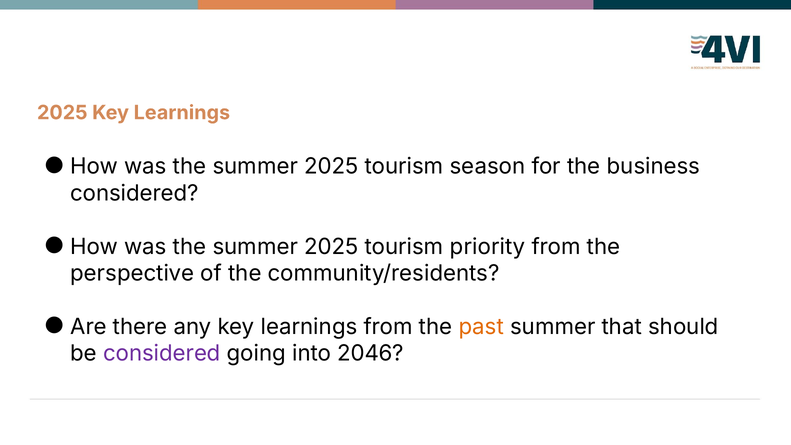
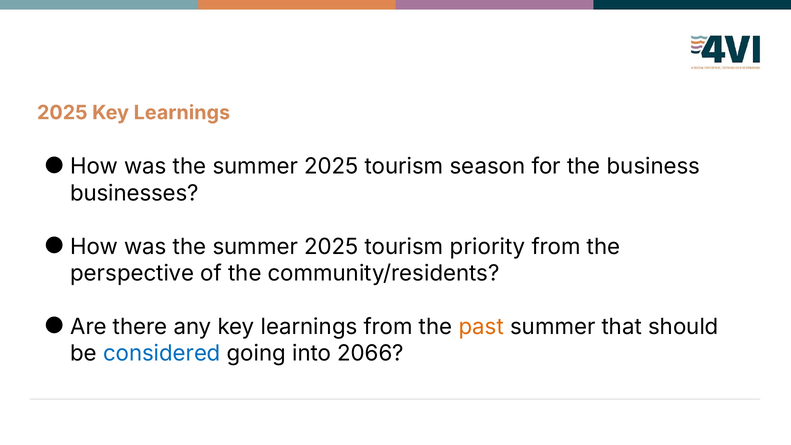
considered at (134, 193): considered -> businesses
considered at (162, 354) colour: purple -> blue
2046: 2046 -> 2066
